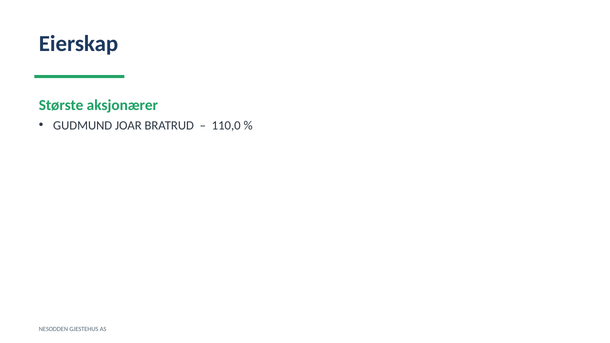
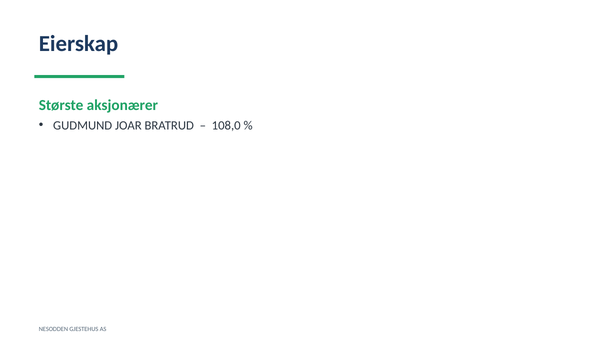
110,0: 110,0 -> 108,0
